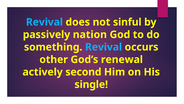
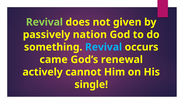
Revival at (44, 22) colour: light blue -> light green
sinful: sinful -> given
other: other -> came
second: second -> cannot
